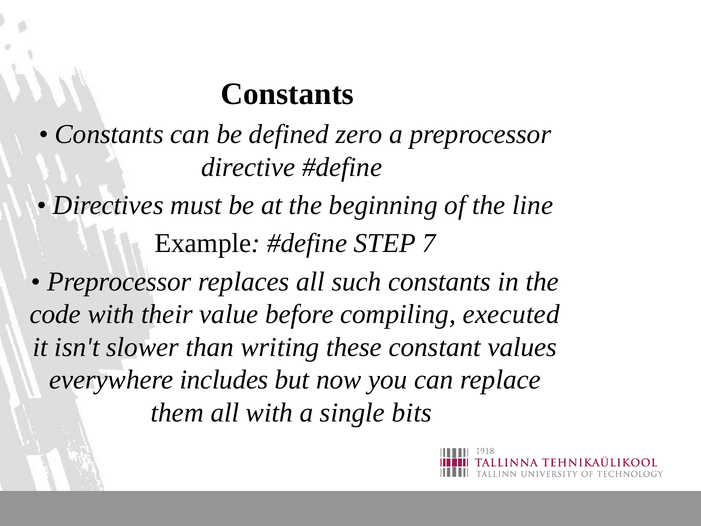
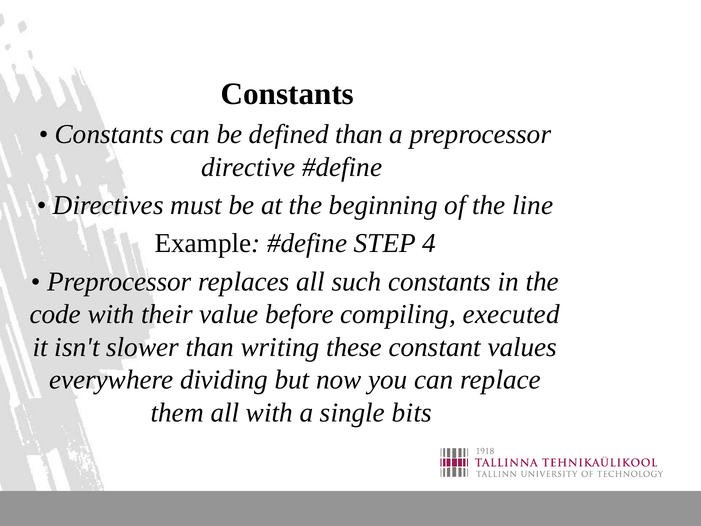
defined zero: zero -> than
7: 7 -> 4
includes: includes -> dividing
